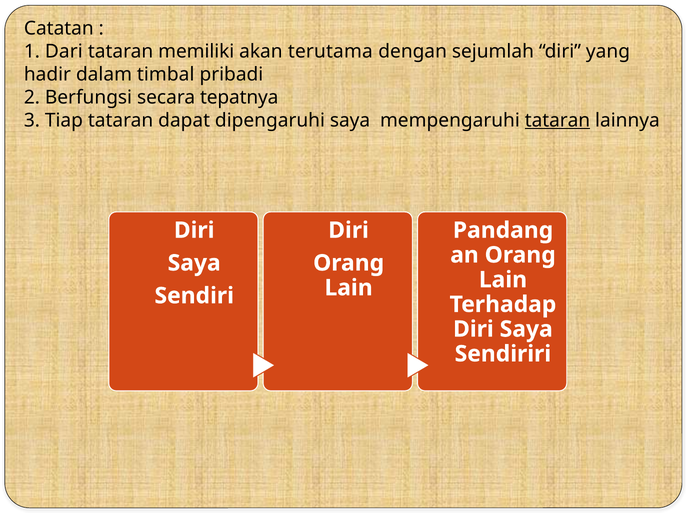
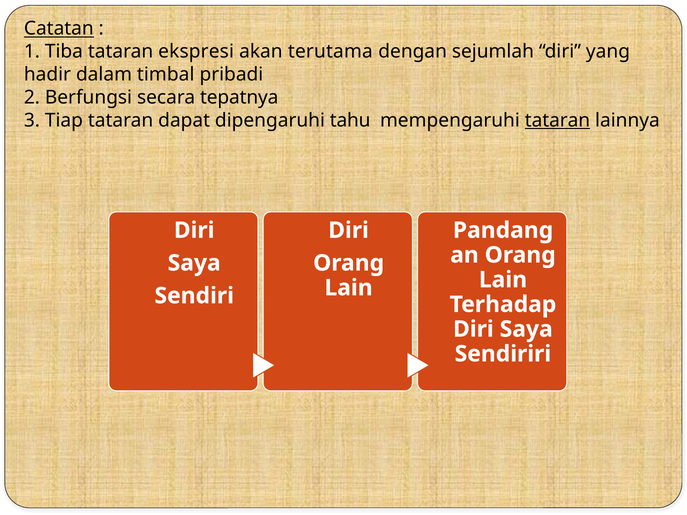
Catatan underline: none -> present
Dari: Dari -> Tiba
memiliki: memiliki -> ekspresi
dipengaruhi saya: saya -> tahu
